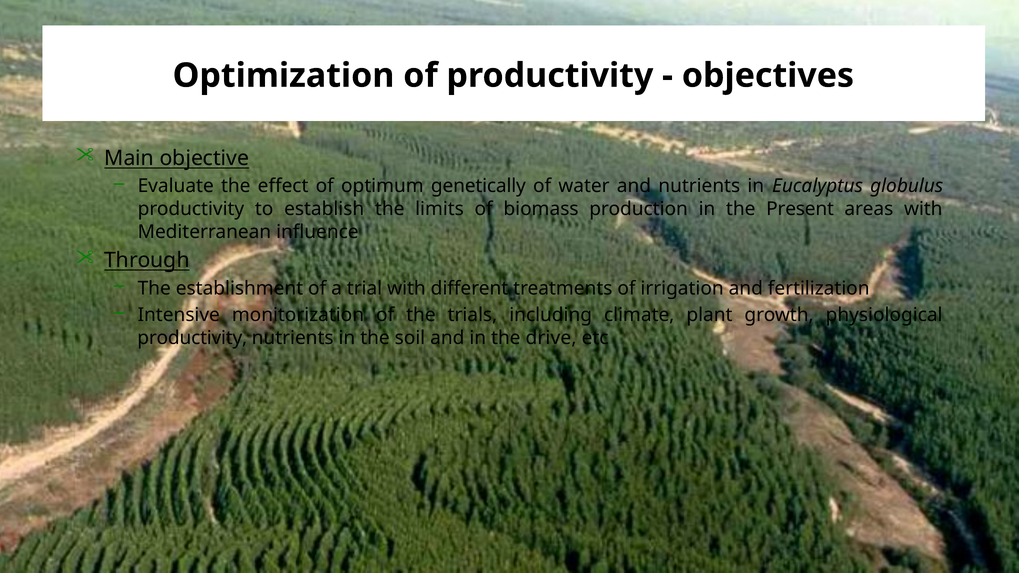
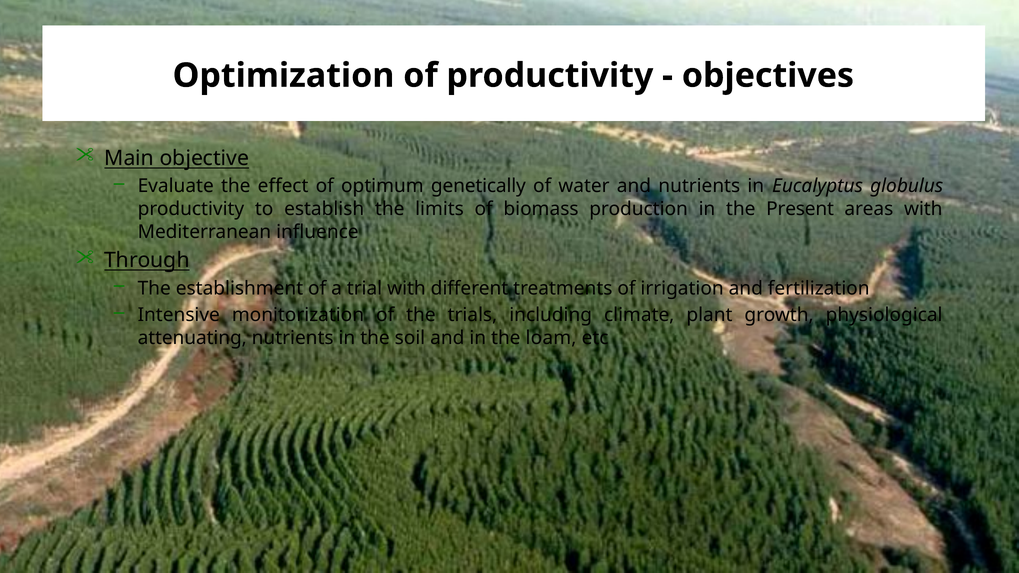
productivity at (192, 338): productivity -> attenuating
drive: drive -> loam
